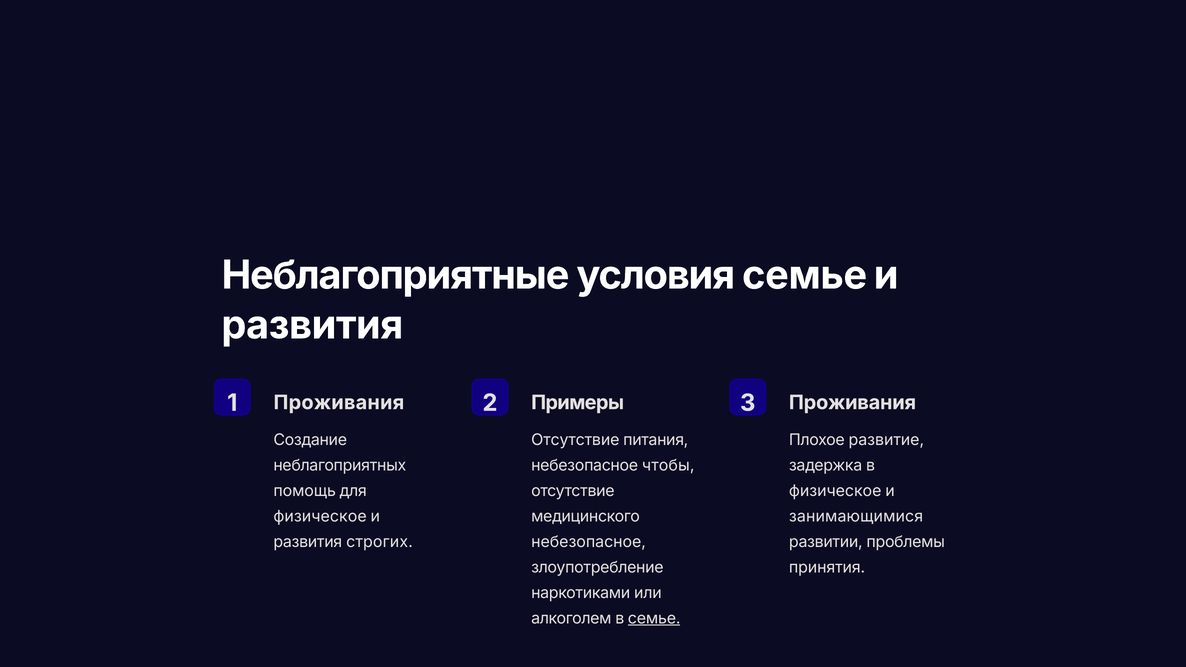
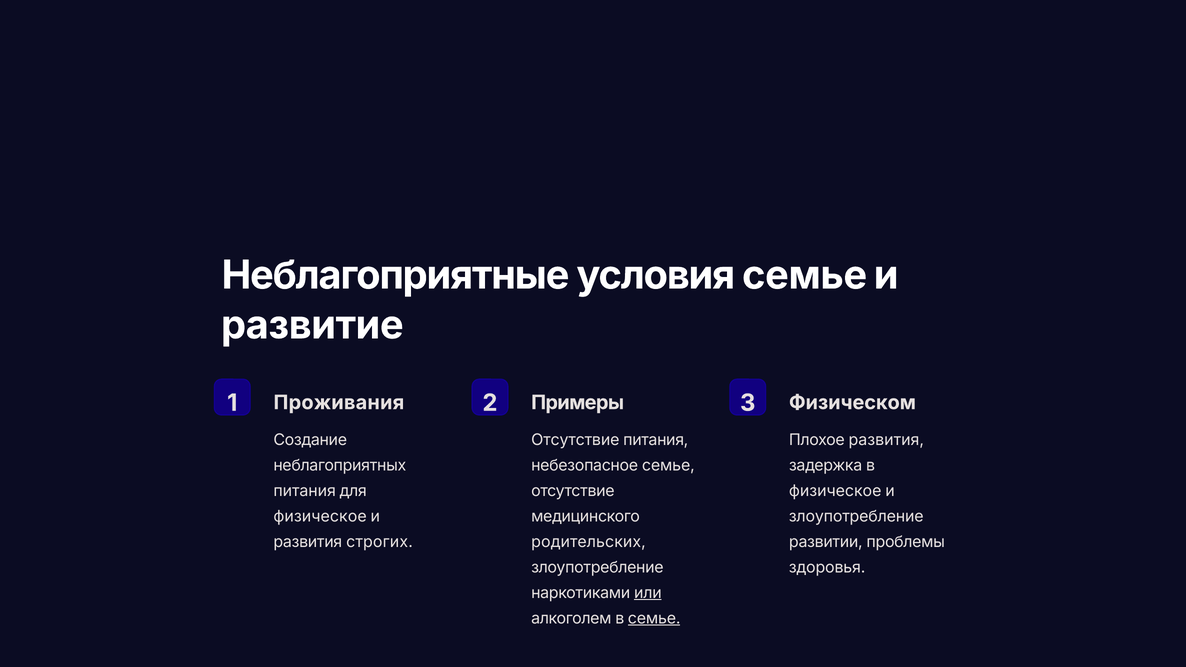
развития at (312, 325): развития -> развитие
3 Проживания: Проживания -> Физическом
Плохое развитие: развитие -> развития
небезопасное чтобы: чтобы -> семье
помощь at (305, 491): помощь -> питания
занимающимися at (856, 516): занимающимися -> злоупотребление
небезопасное at (589, 542): небезопасное -> родительских
принятия: принятия -> здоровья
или underline: none -> present
